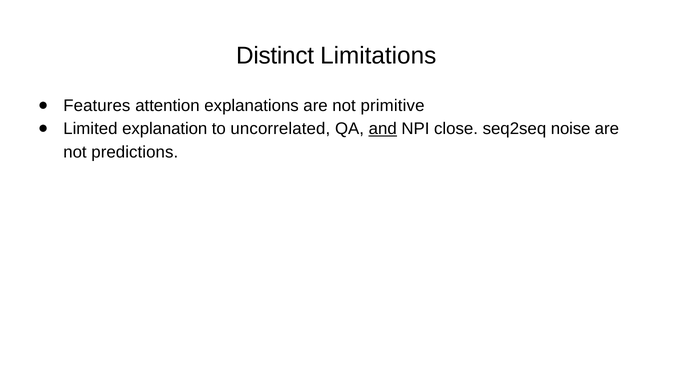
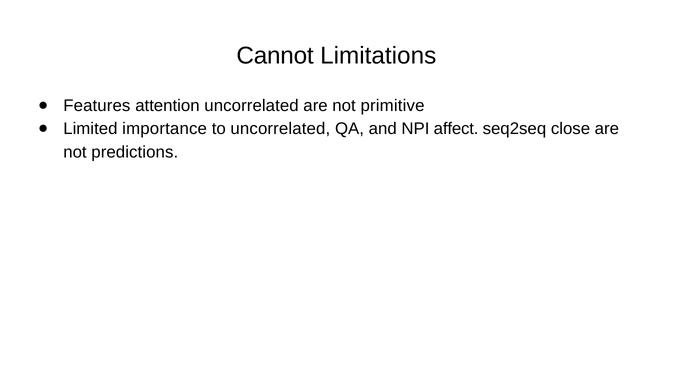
Distinct: Distinct -> Cannot
attention explanations: explanations -> uncorrelated
explanation: explanation -> importance
and underline: present -> none
close: close -> affect
noise: noise -> close
